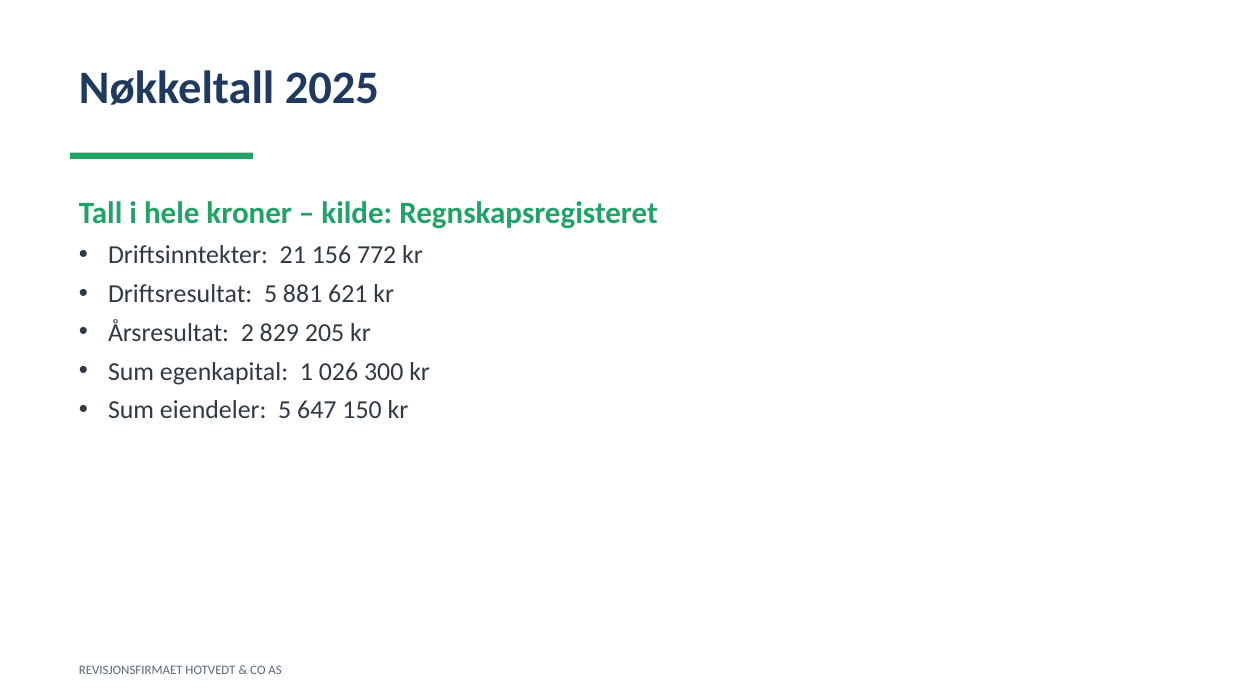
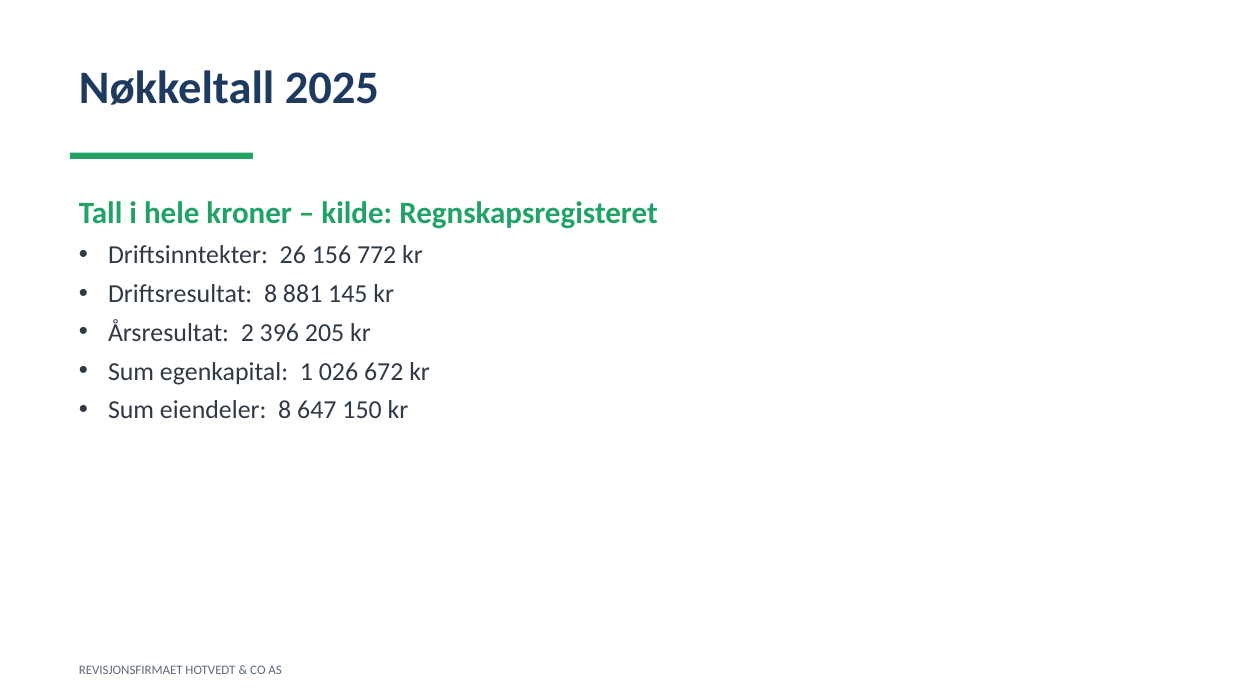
21: 21 -> 26
Driftsresultat 5: 5 -> 8
621: 621 -> 145
829: 829 -> 396
300: 300 -> 672
eiendeler 5: 5 -> 8
